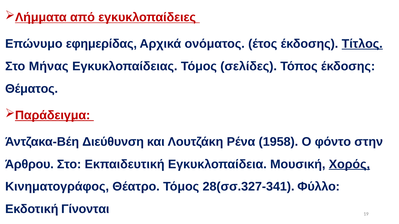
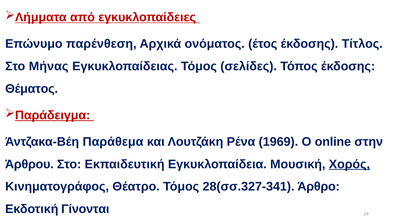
εφημερίδας: εφημερίδας -> παρένθεση
Τίτλος underline: present -> none
Διεύθυνση: Διεύθυνση -> Παράθεμα
1958: 1958 -> 1969
φόντο: φόντο -> online
Φύλλο: Φύλλο -> Άρθρο
